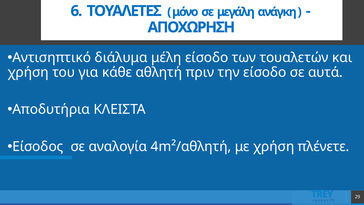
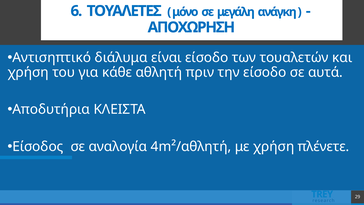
μέλη: μέλη -> είναι
